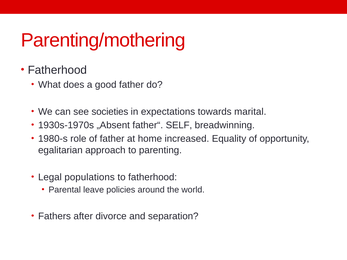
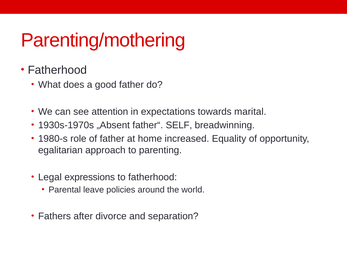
societies: societies -> attention
populations: populations -> expressions
